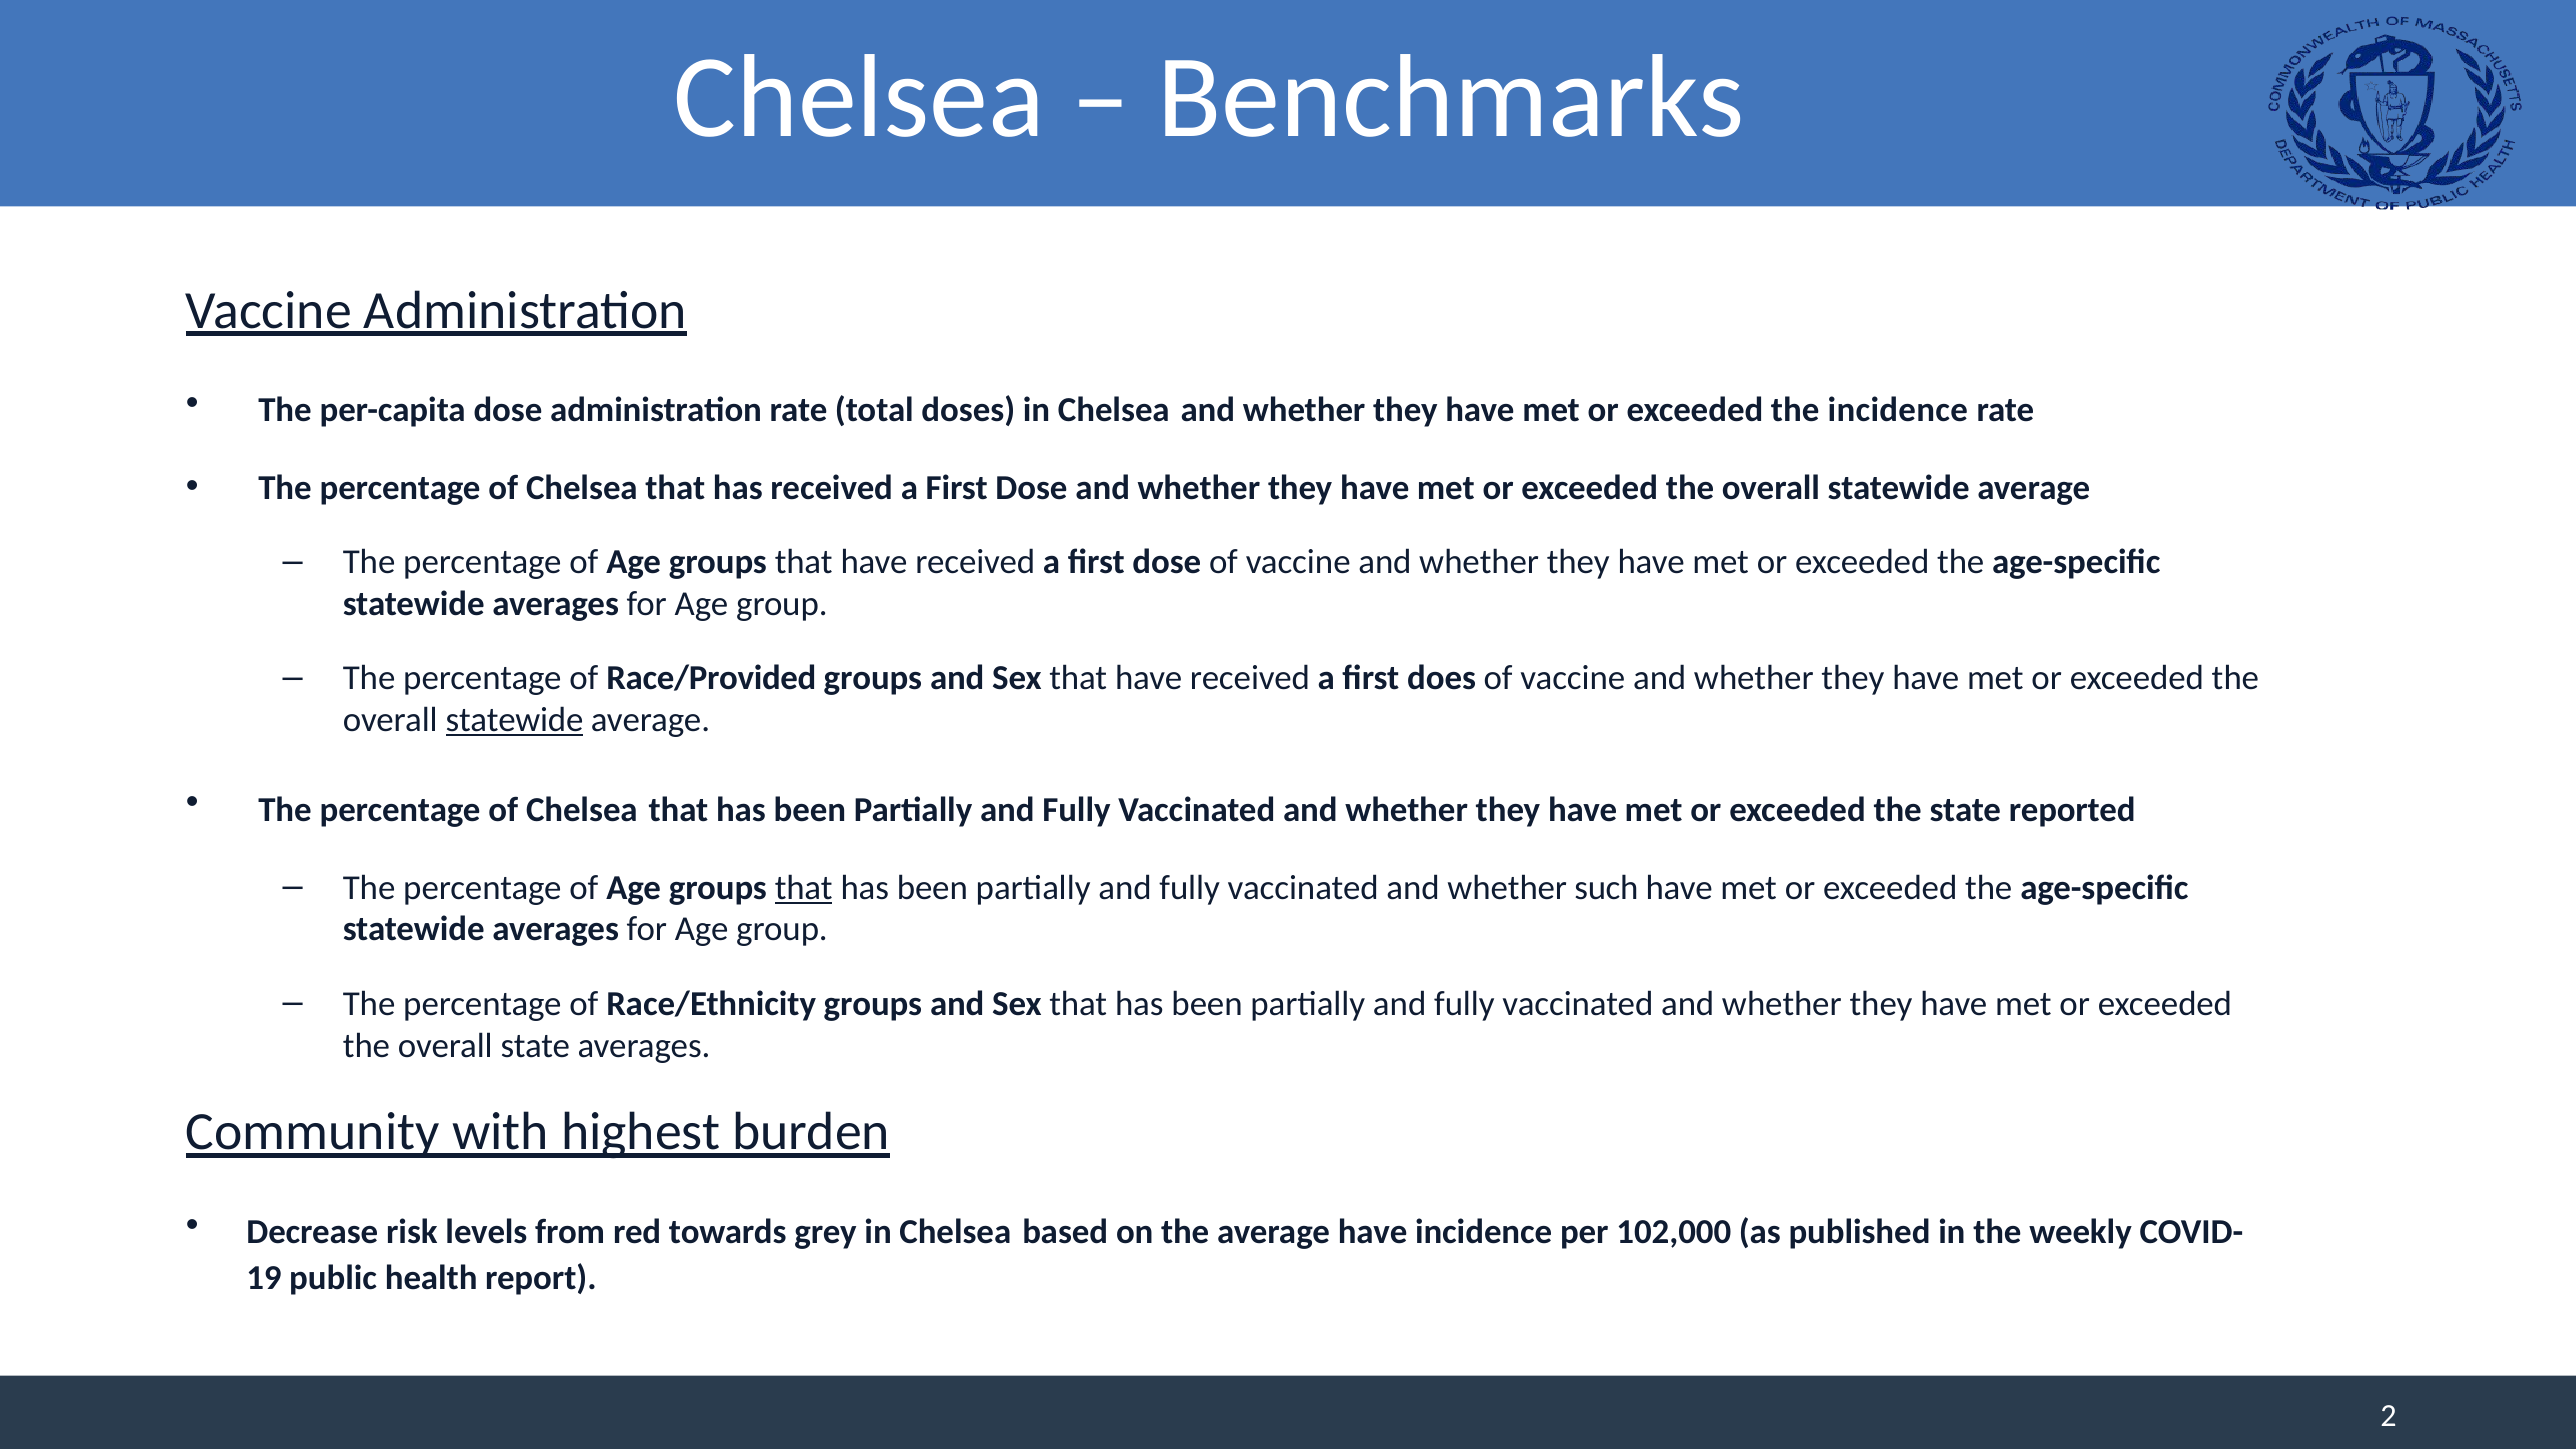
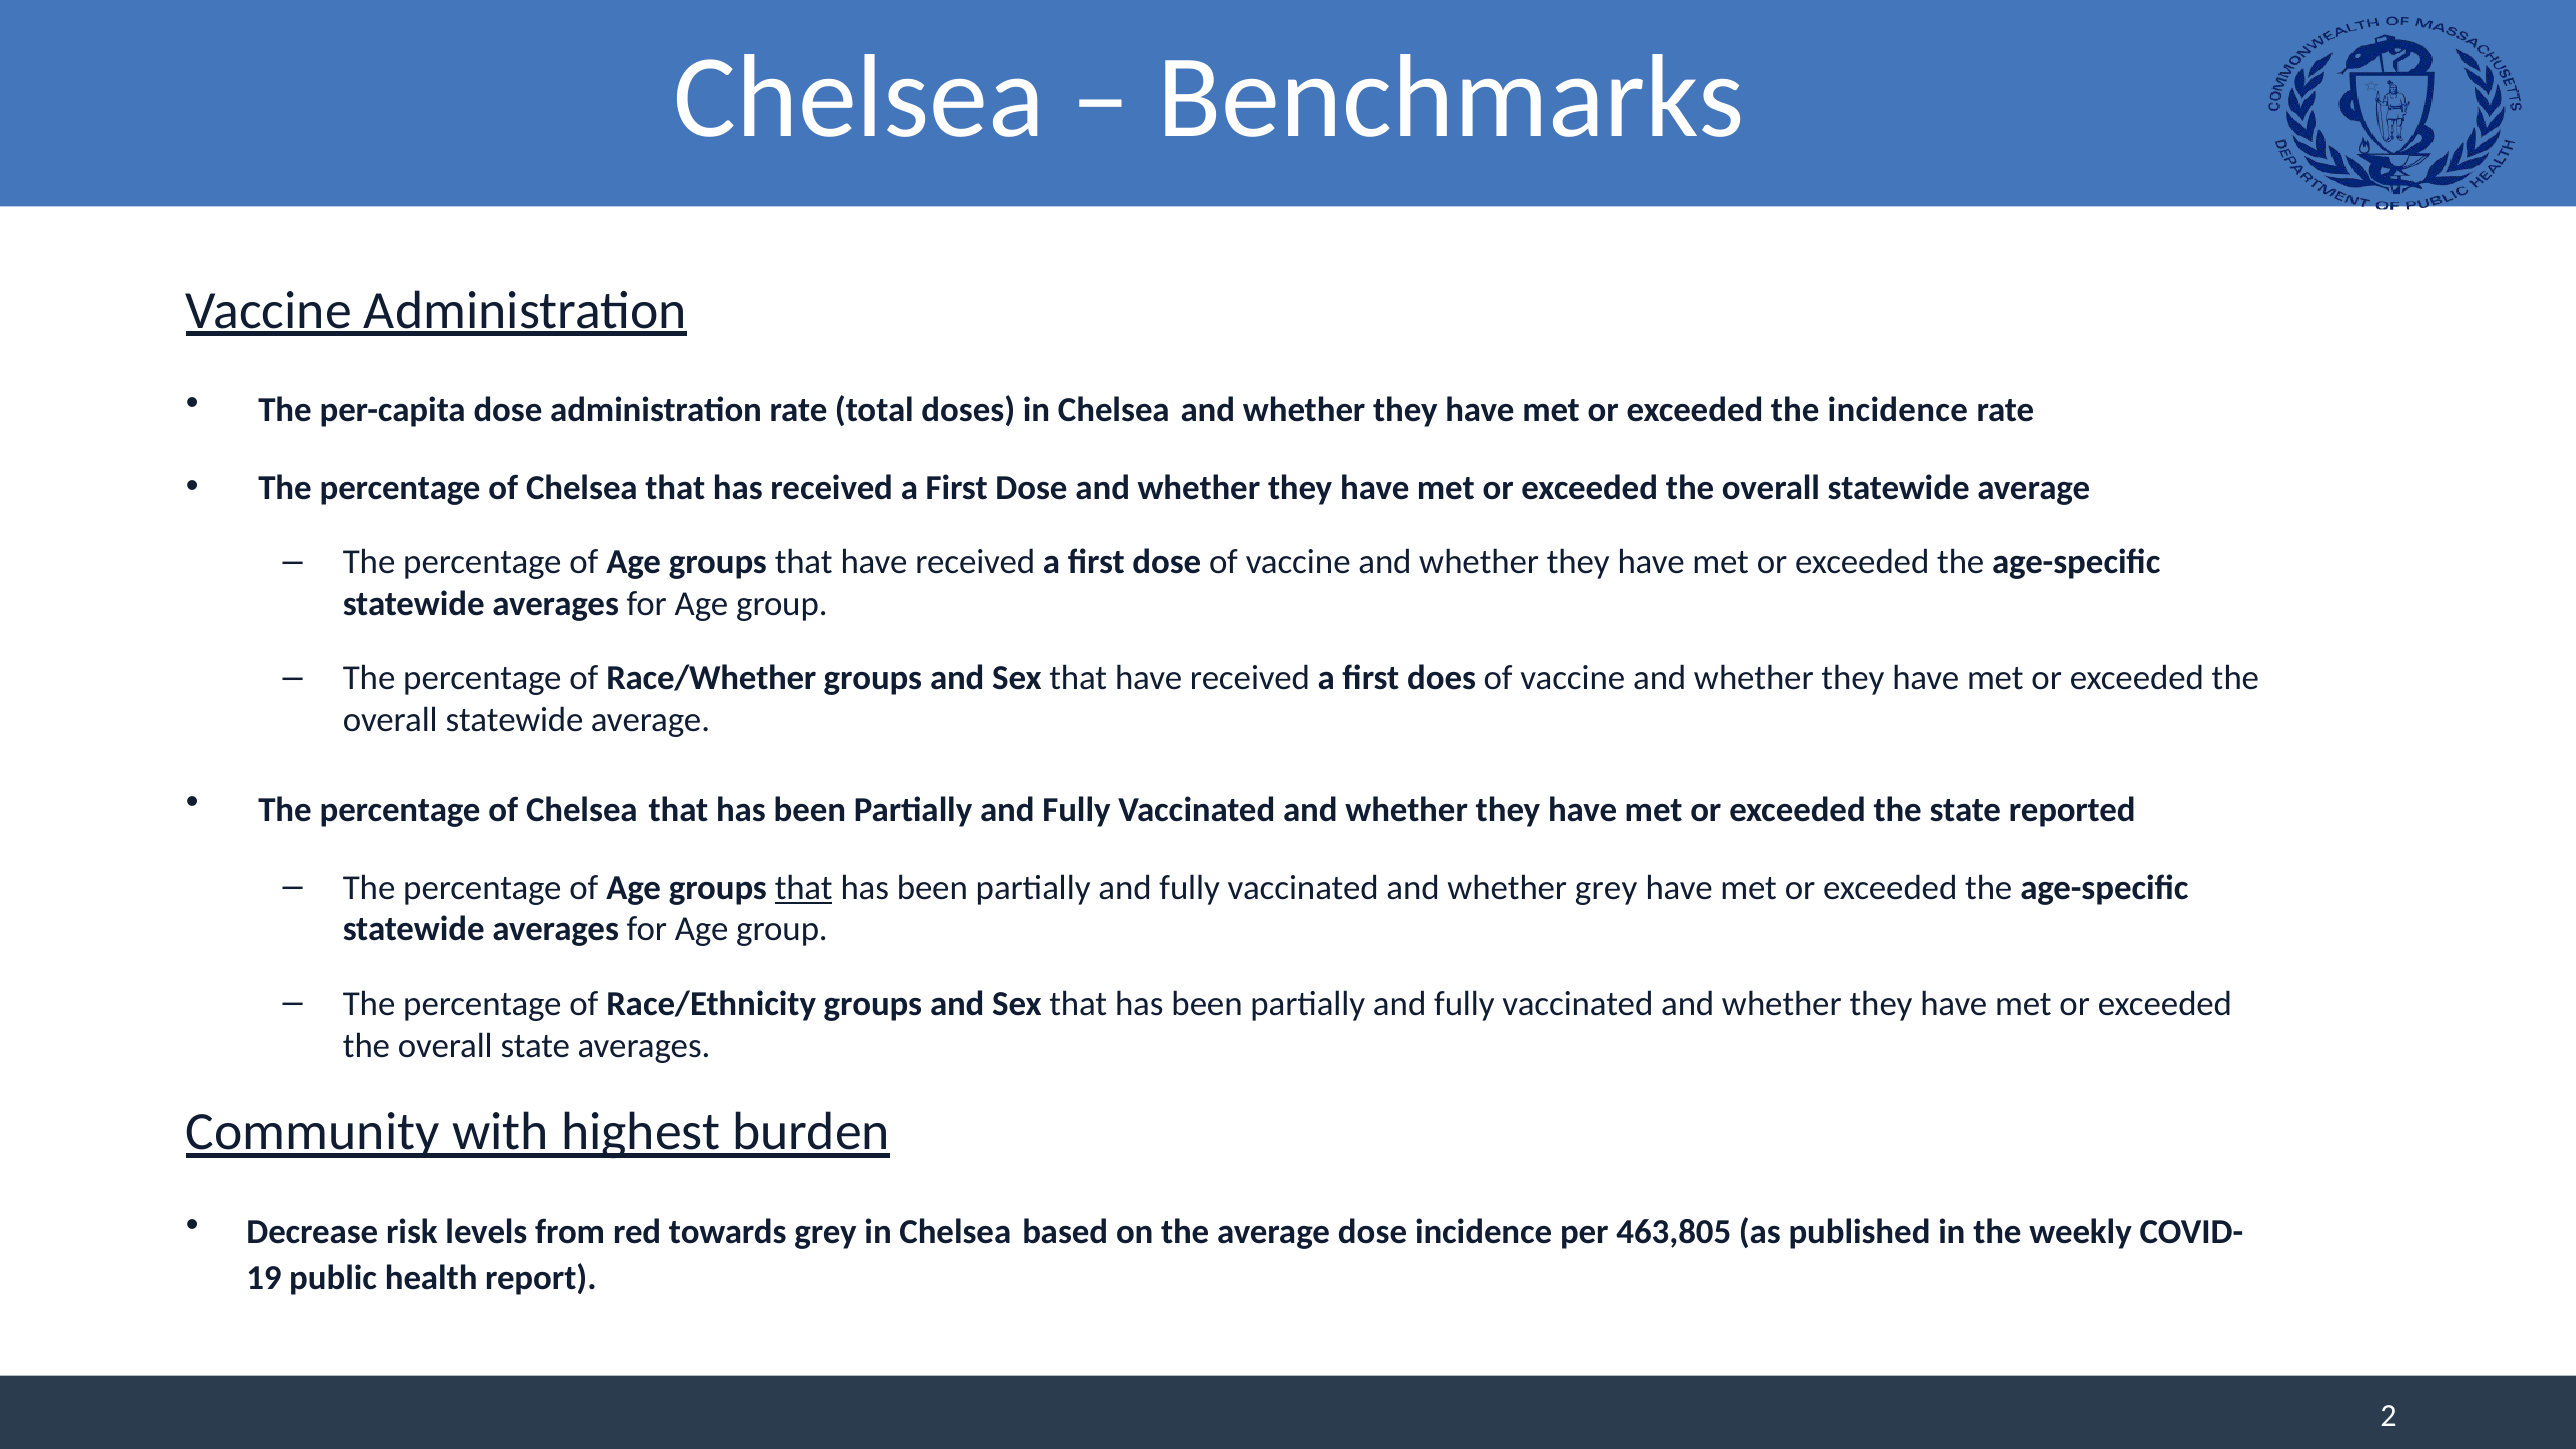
Race/Provided: Race/Provided -> Race/Whether
statewide at (515, 720) underline: present -> none
whether such: such -> grey
average have: have -> dose
102,000: 102,000 -> 463,805
